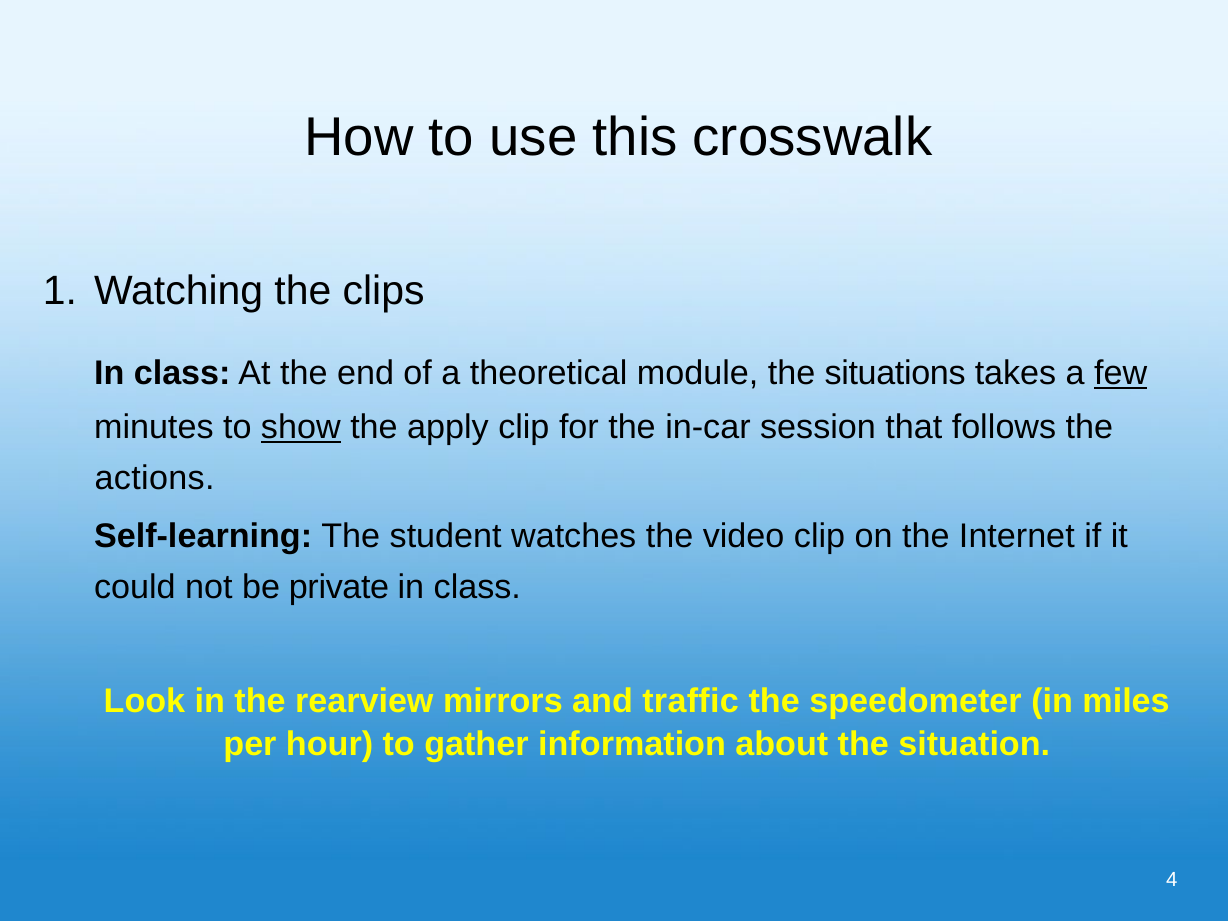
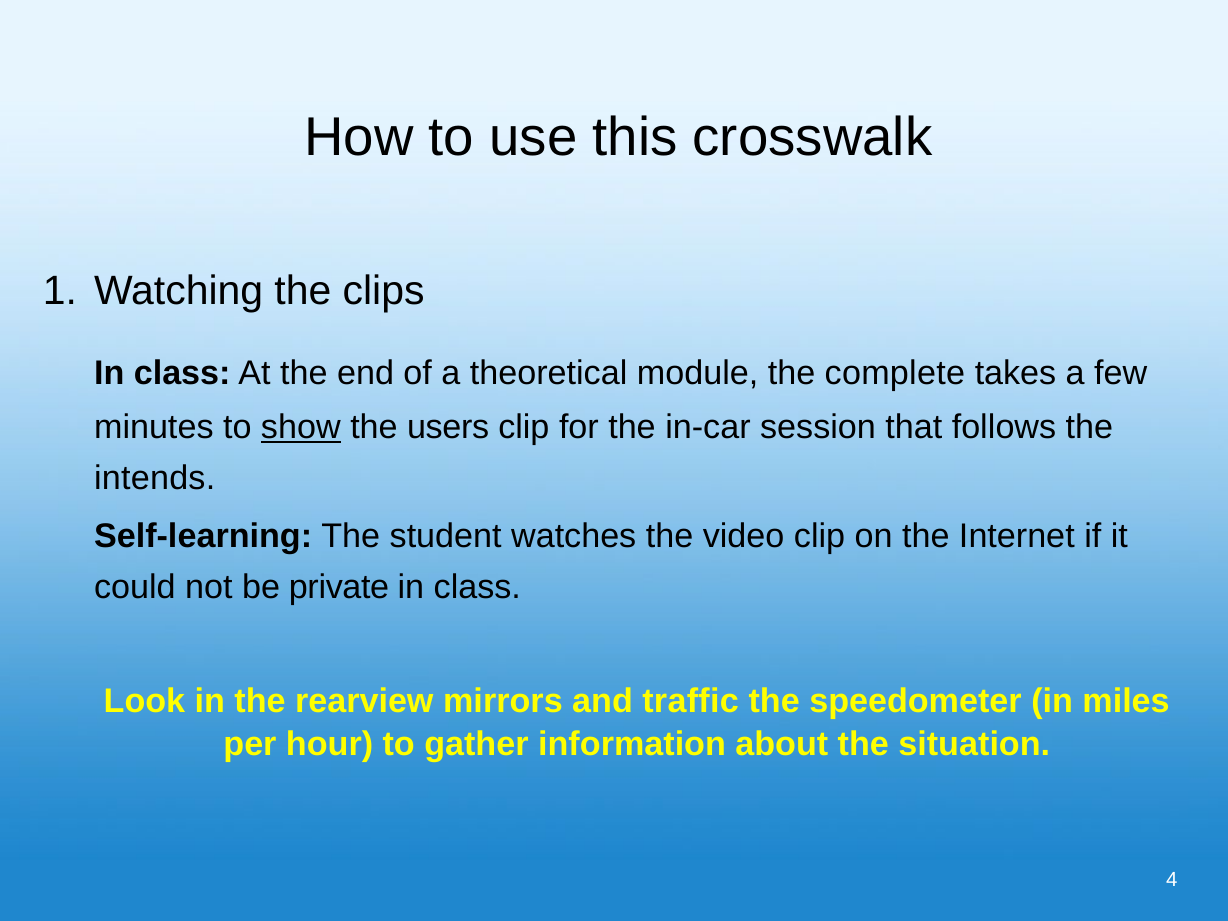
situations: situations -> complete
few underline: present -> none
apply: apply -> users
actions: actions -> intends
